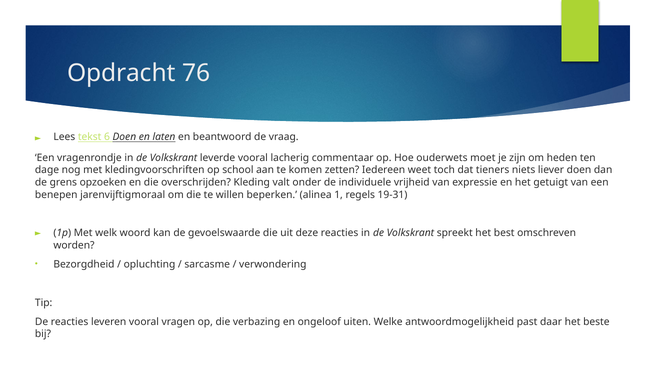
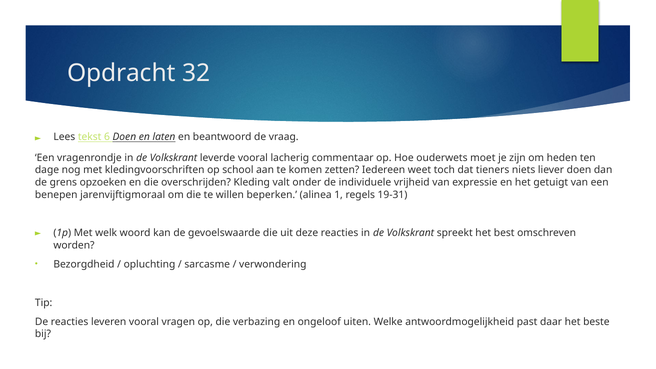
76: 76 -> 32
